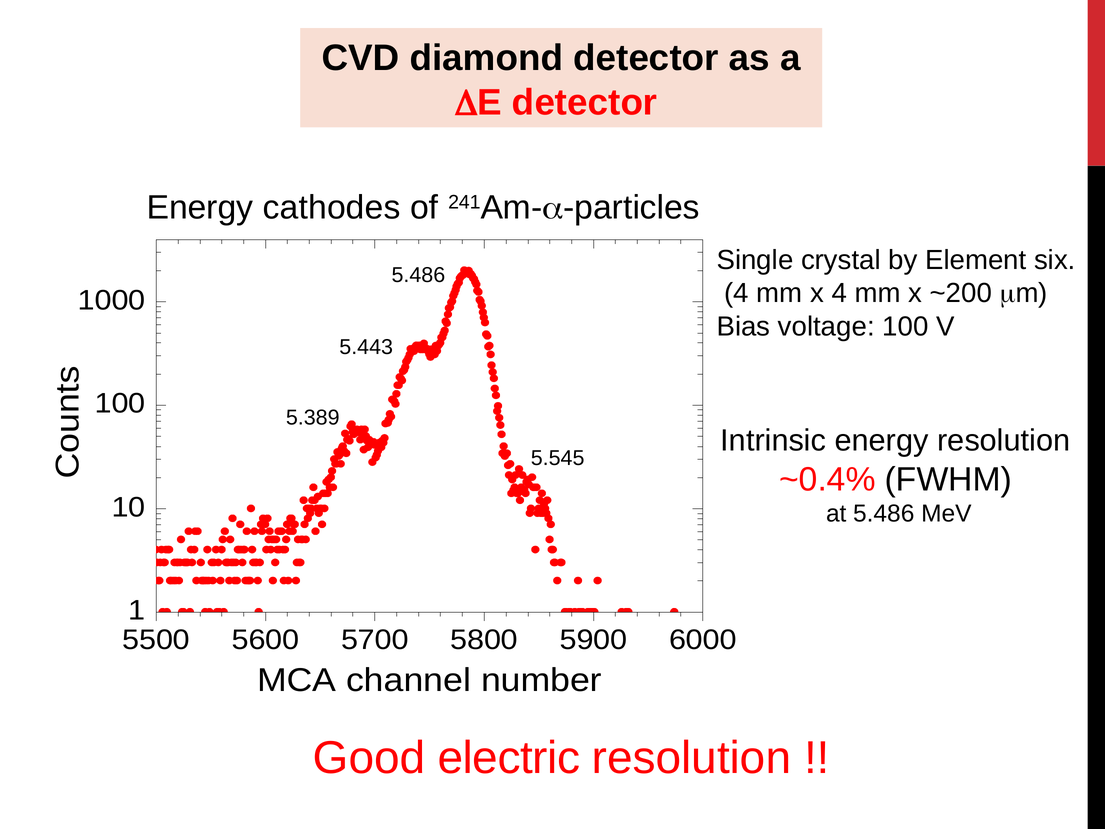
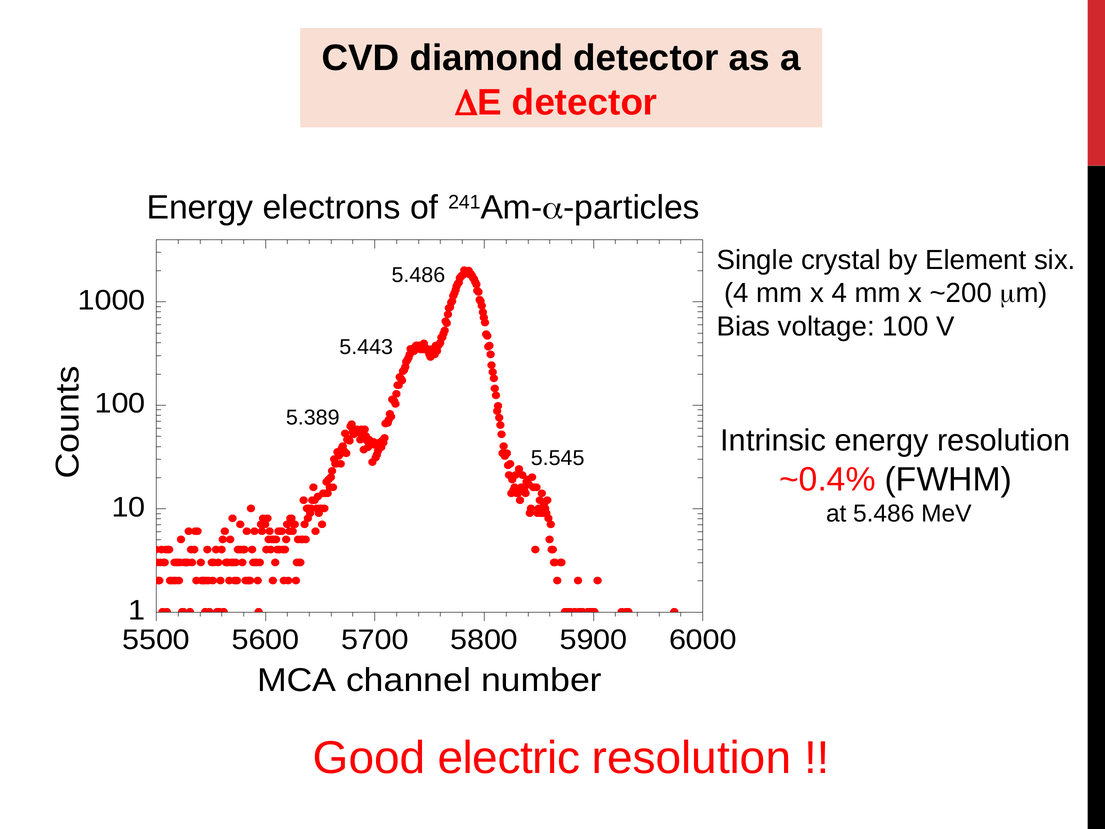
cathodes: cathodes -> electrons
